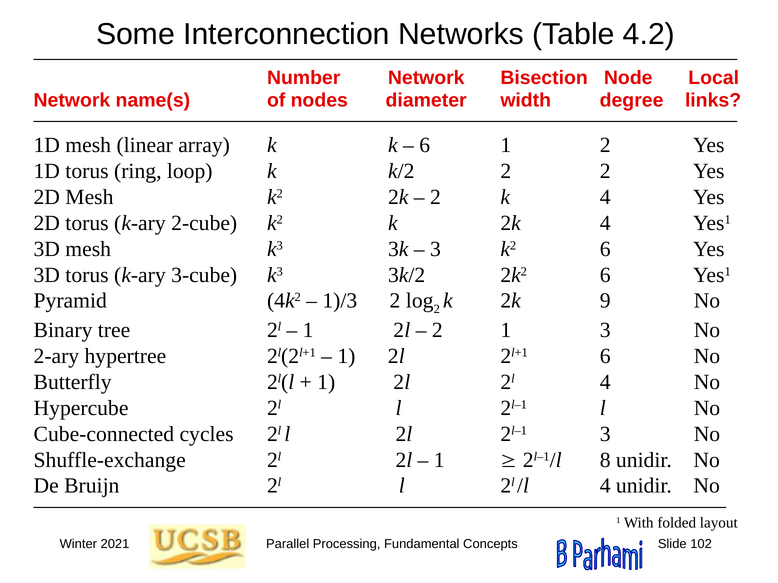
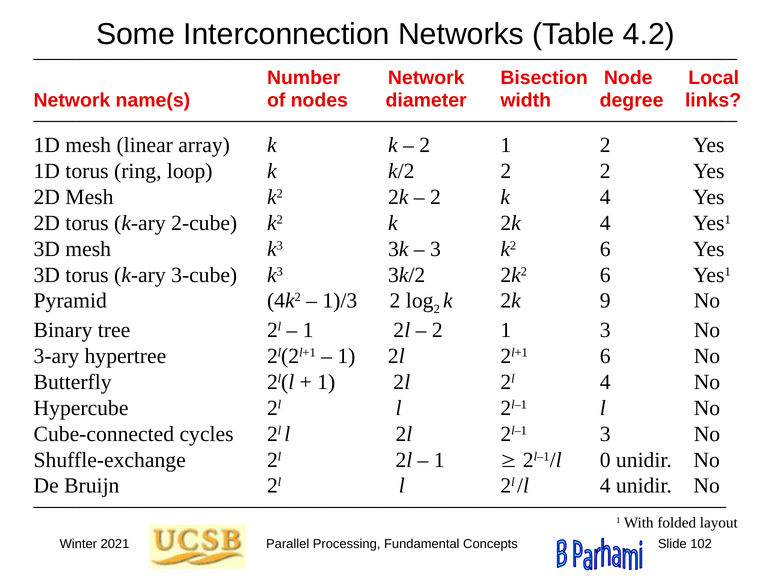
6 at (425, 145): 6 -> 2
2-ary: 2-ary -> 3-ary
8: 8 -> 0
